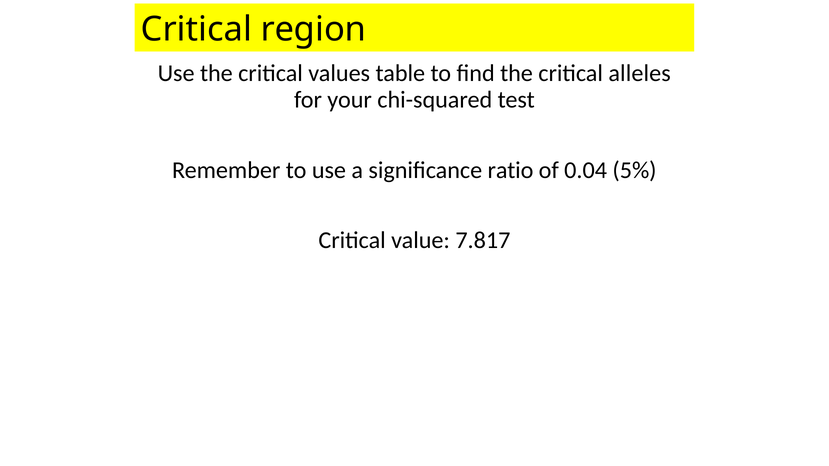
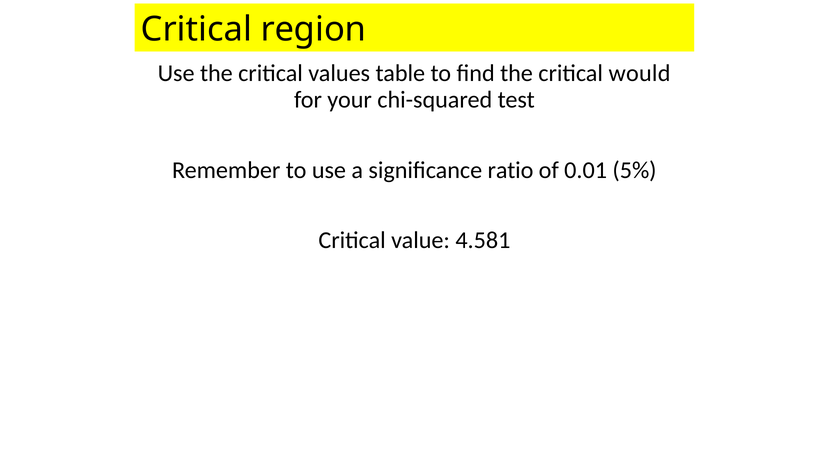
alleles: alleles -> would
0.04: 0.04 -> 0.01
7.817: 7.817 -> 4.581
